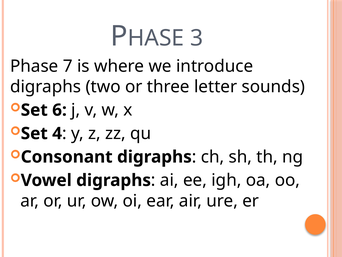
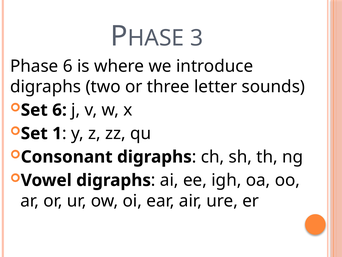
Phase 7: 7 -> 6
4: 4 -> 1
